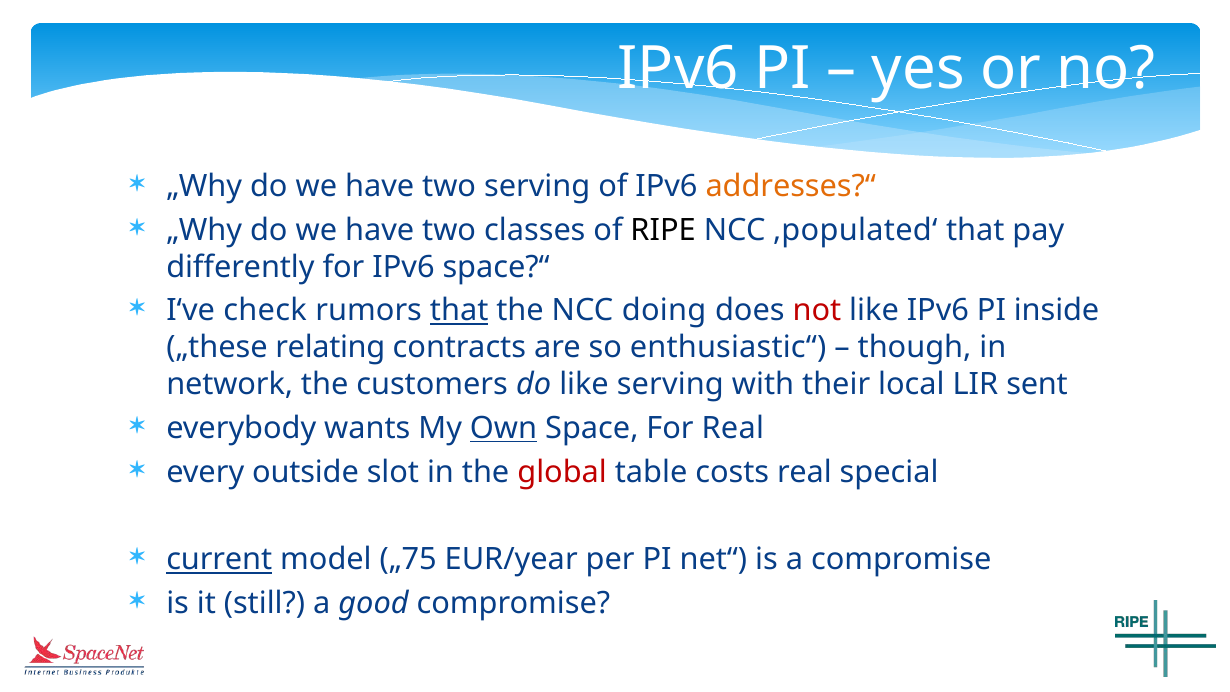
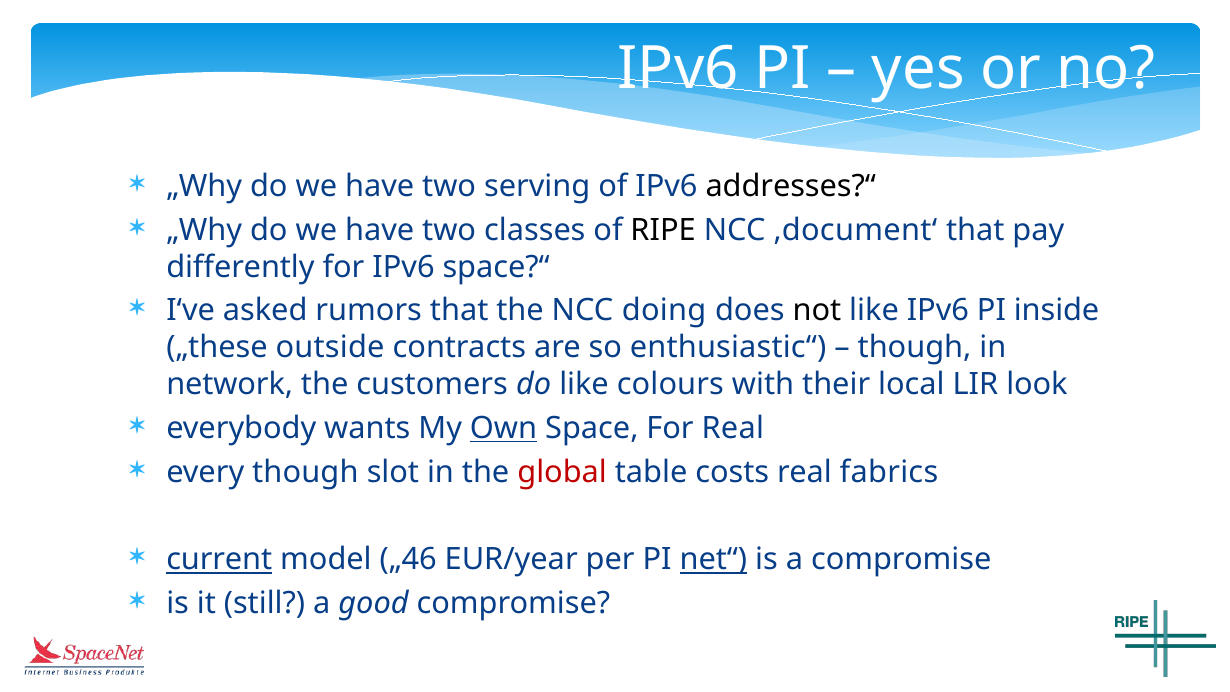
addresses?“ colour: orange -> black
‚populated‘: ‚populated‘ -> ‚document‘
check: check -> asked
that at (459, 311) underline: present -> none
not colour: red -> black
relating: relating -> outside
like serving: serving -> colours
sent: sent -> look
every outside: outside -> though
special: special -> fabrics
„75: „75 -> „46
net“ underline: none -> present
